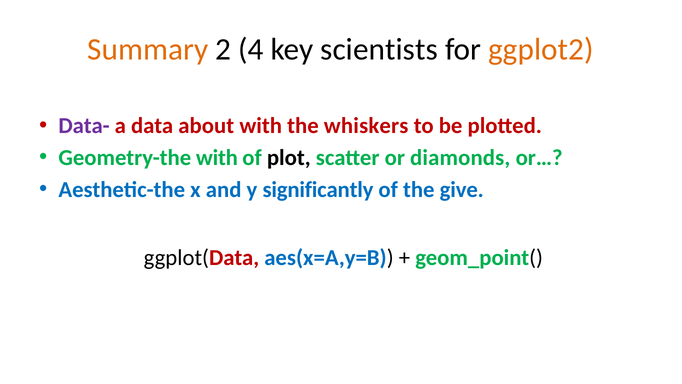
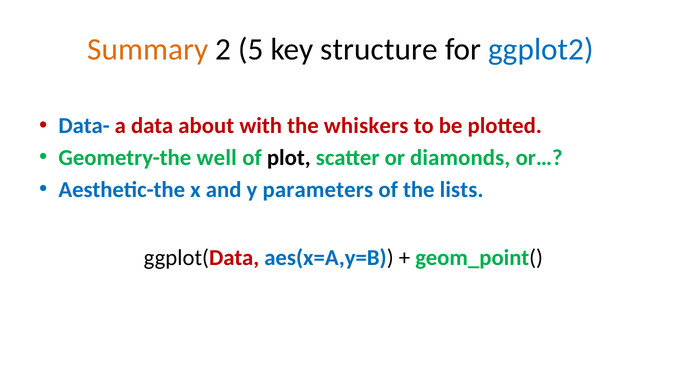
4: 4 -> 5
scientists: scientists -> structure
ggplot2 colour: orange -> blue
Data- colour: purple -> blue
Geometry-the with: with -> well
significantly: significantly -> parameters
give: give -> lists
